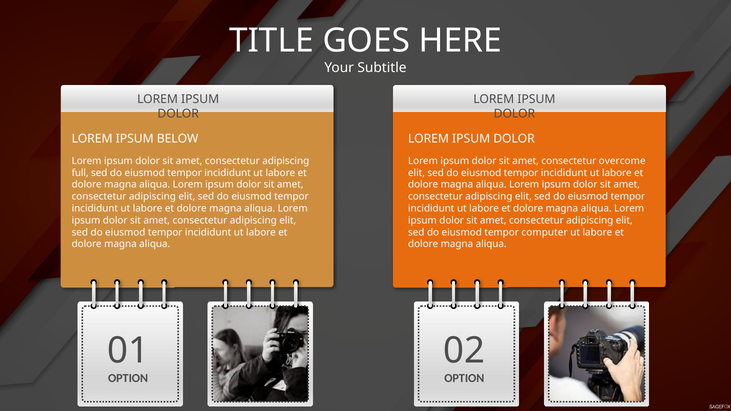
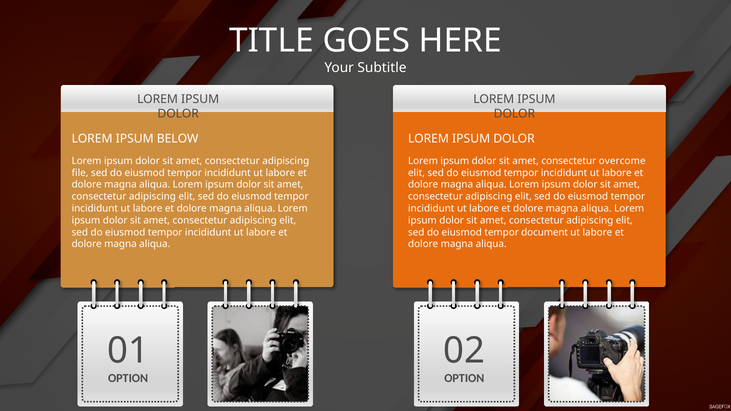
full: full -> file
computer: computer -> document
